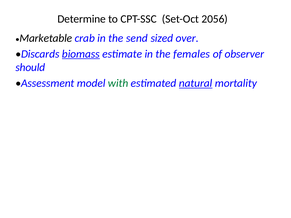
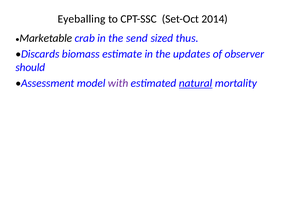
Determine: Determine -> Eyeballing
2056: 2056 -> 2014
over: over -> thus
biomass underline: present -> none
females: females -> updates
with colour: green -> purple
